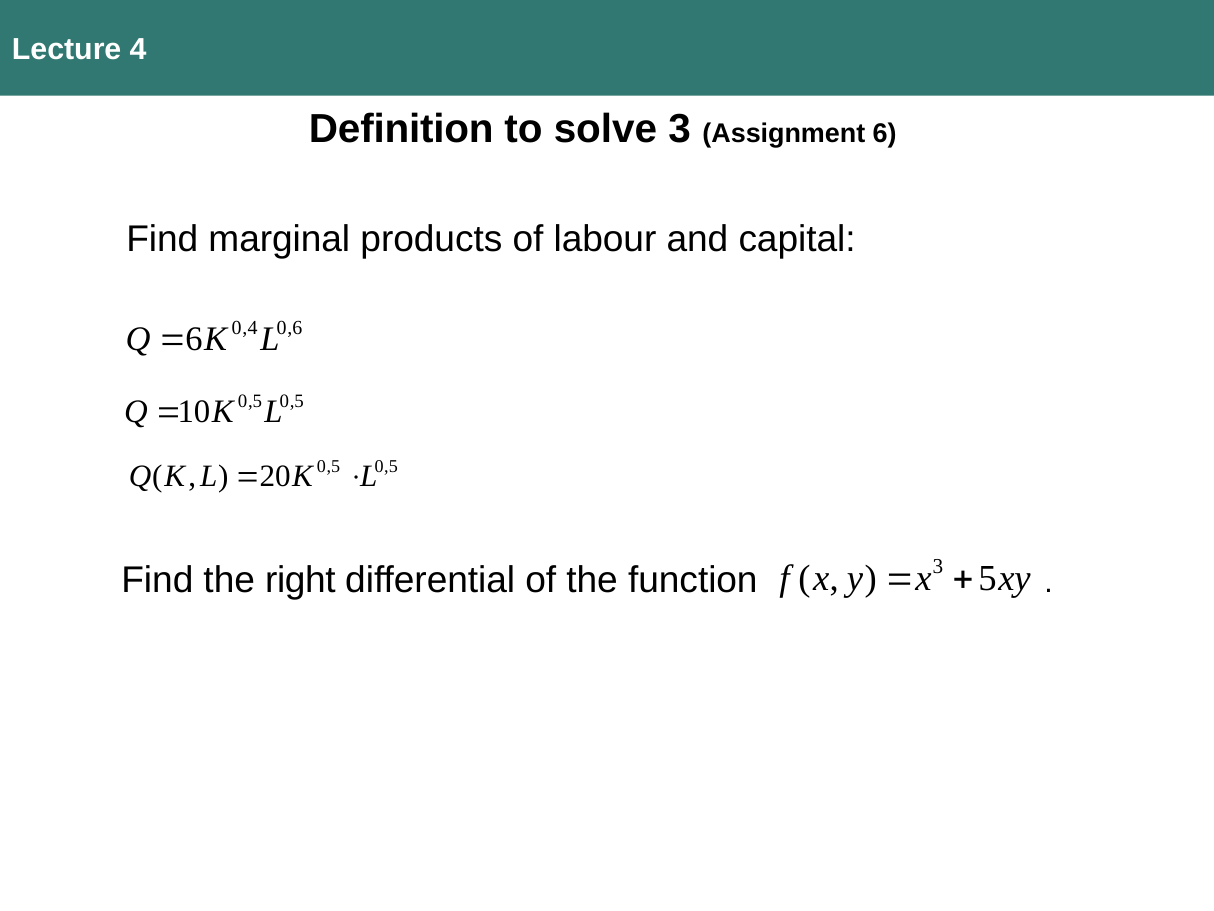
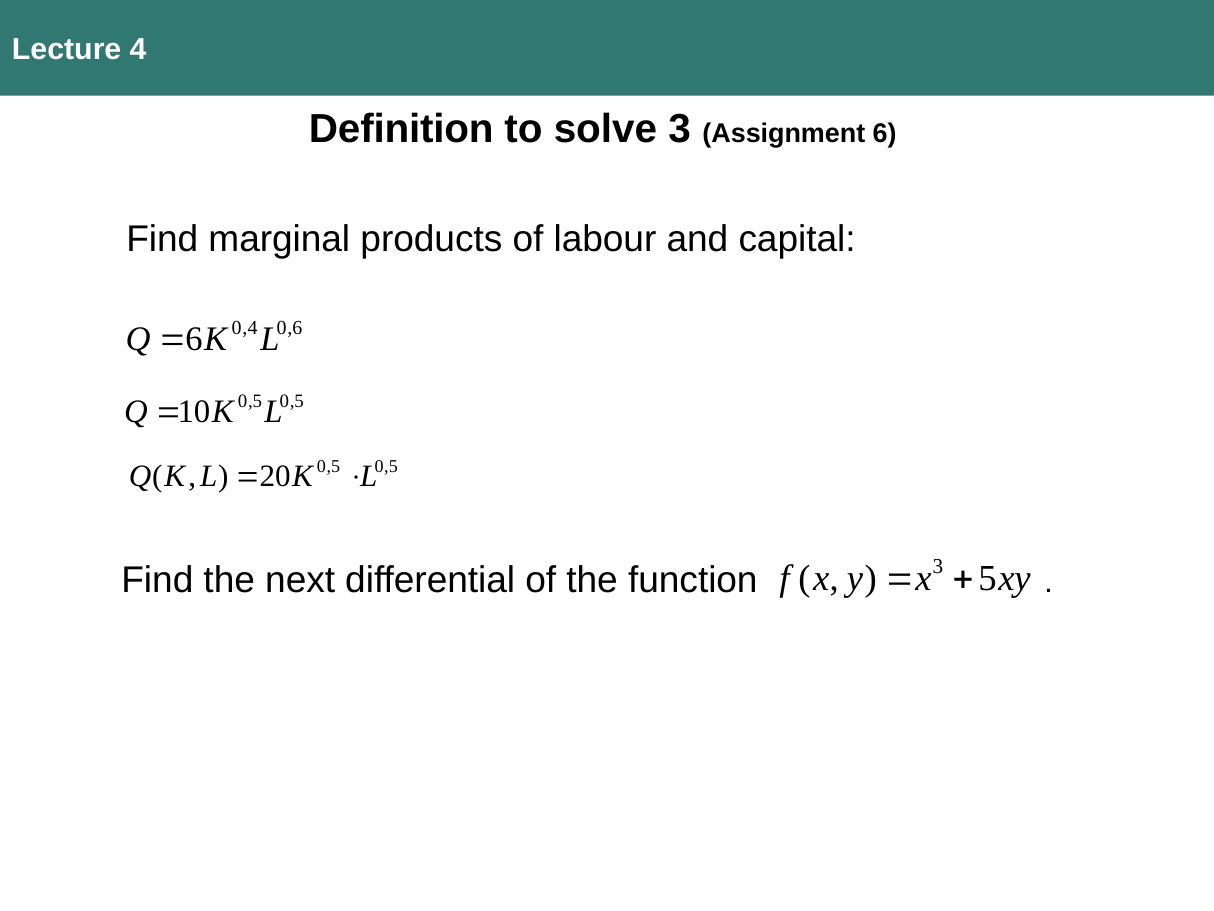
right: right -> next
